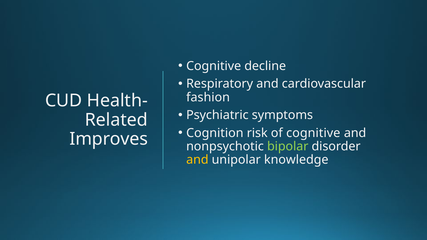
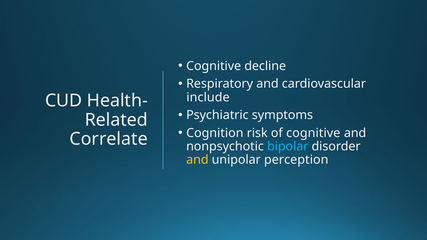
fashion: fashion -> include
Improves: Improves -> Correlate
bipolar colour: light green -> light blue
knowledge: knowledge -> perception
